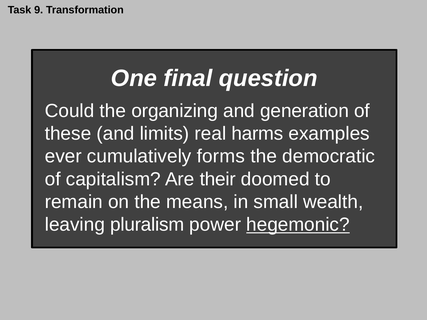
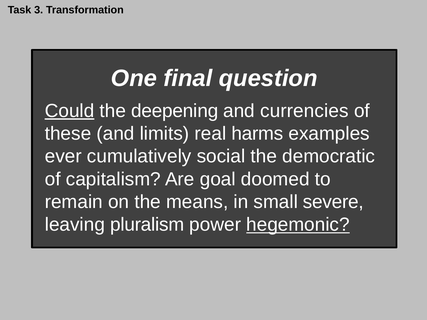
9: 9 -> 3
Could underline: none -> present
organizing: organizing -> deepening
generation: generation -> currencies
forms: forms -> social
their: their -> goal
wealth: wealth -> severe
